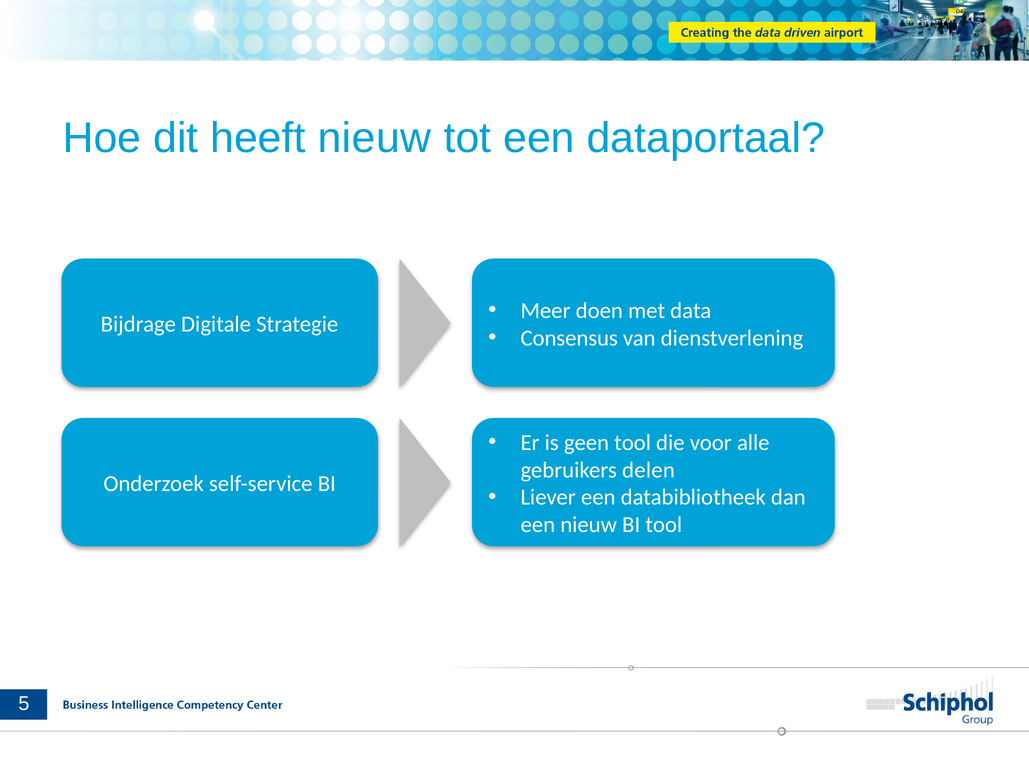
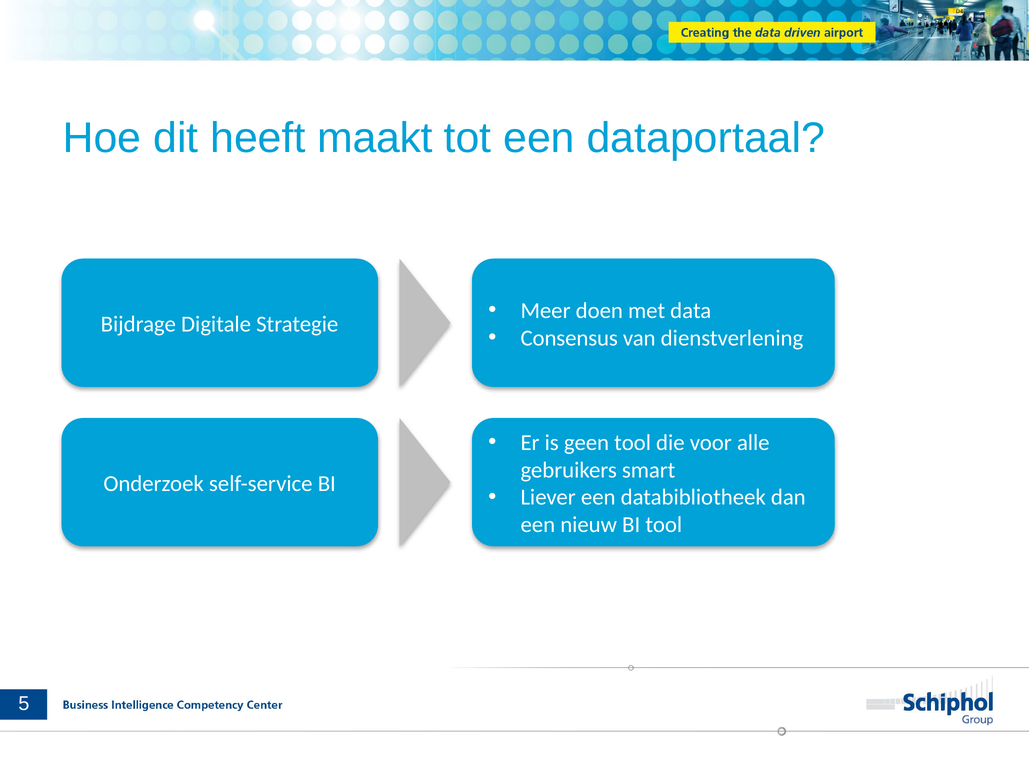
heeft nieuw: nieuw -> maakt
delen: delen -> smart
